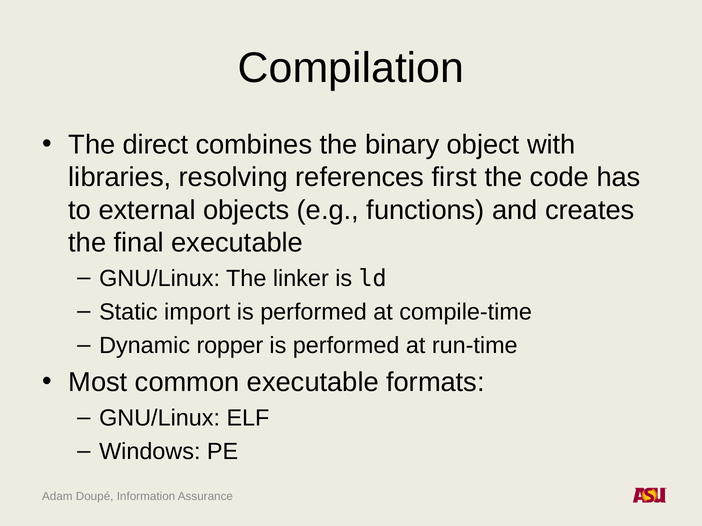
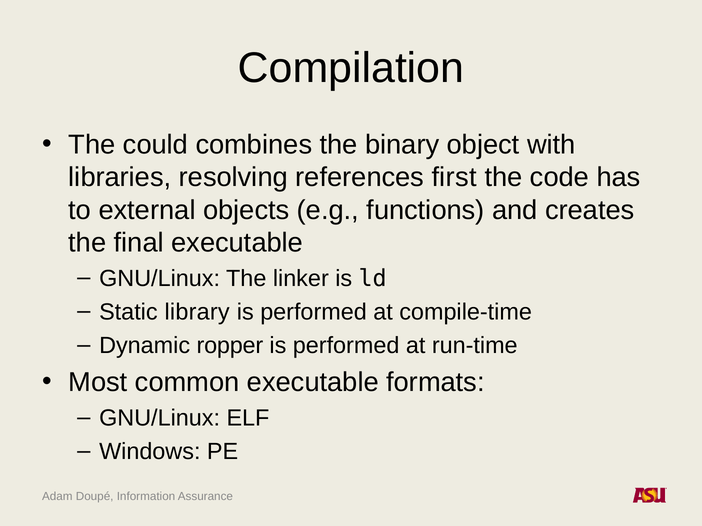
direct: direct -> could
import: import -> library
